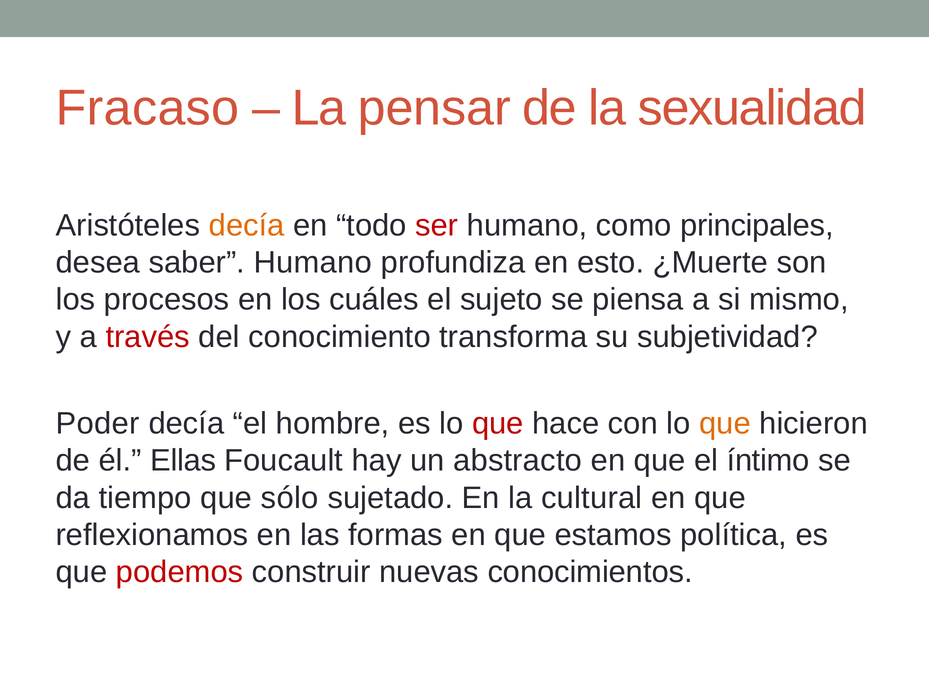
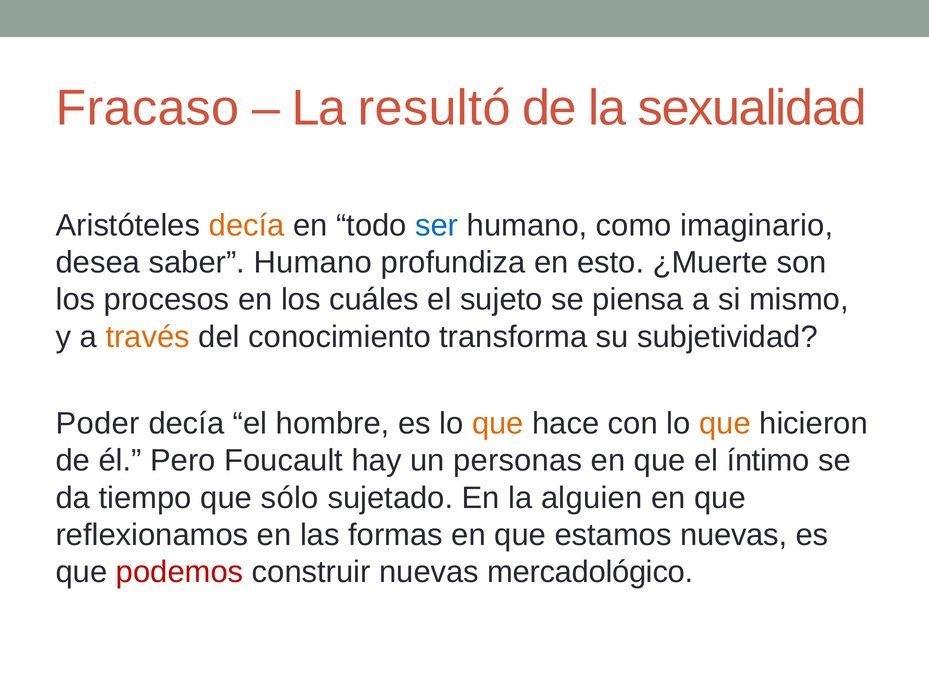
pensar: pensar -> resultó
ser colour: red -> blue
principales: principales -> imaginario
través colour: red -> orange
que at (498, 423) colour: red -> orange
Ellas: Ellas -> Pero
abstracto: abstracto -> personas
cultural: cultural -> alguien
estamos política: política -> nuevas
conocimientos: conocimientos -> mercadológico
